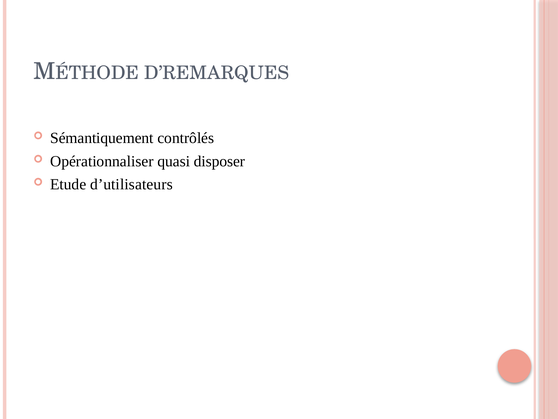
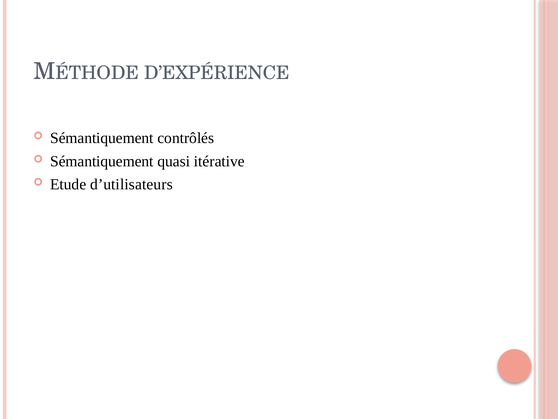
D’REMARQUES: D’REMARQUES -> D’EXPÉRIENCE
Opérationnaliser at (102, 161): Opérationnaliser -> Sémantiquement
disposer: disposer -> itérative
